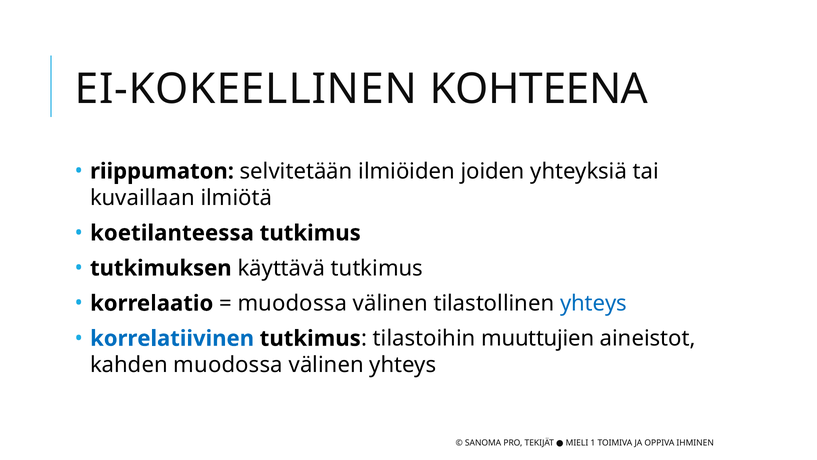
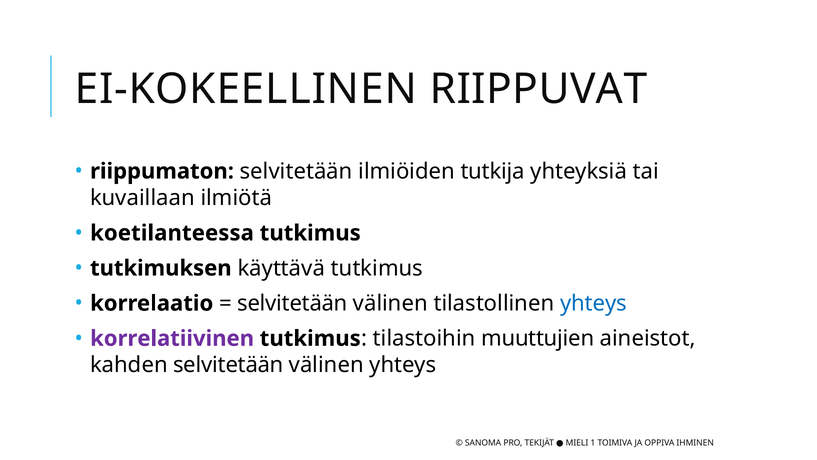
KOHTEENA: KOHTEENA -> RIIPPUVAT
joiden: joiden -> tutkija
muodossa at (292, 303): muodossa -> selvitetään
korrelatiivinen colour: blue -> purple
kahden muodossa: muodossa -> selvitetään
